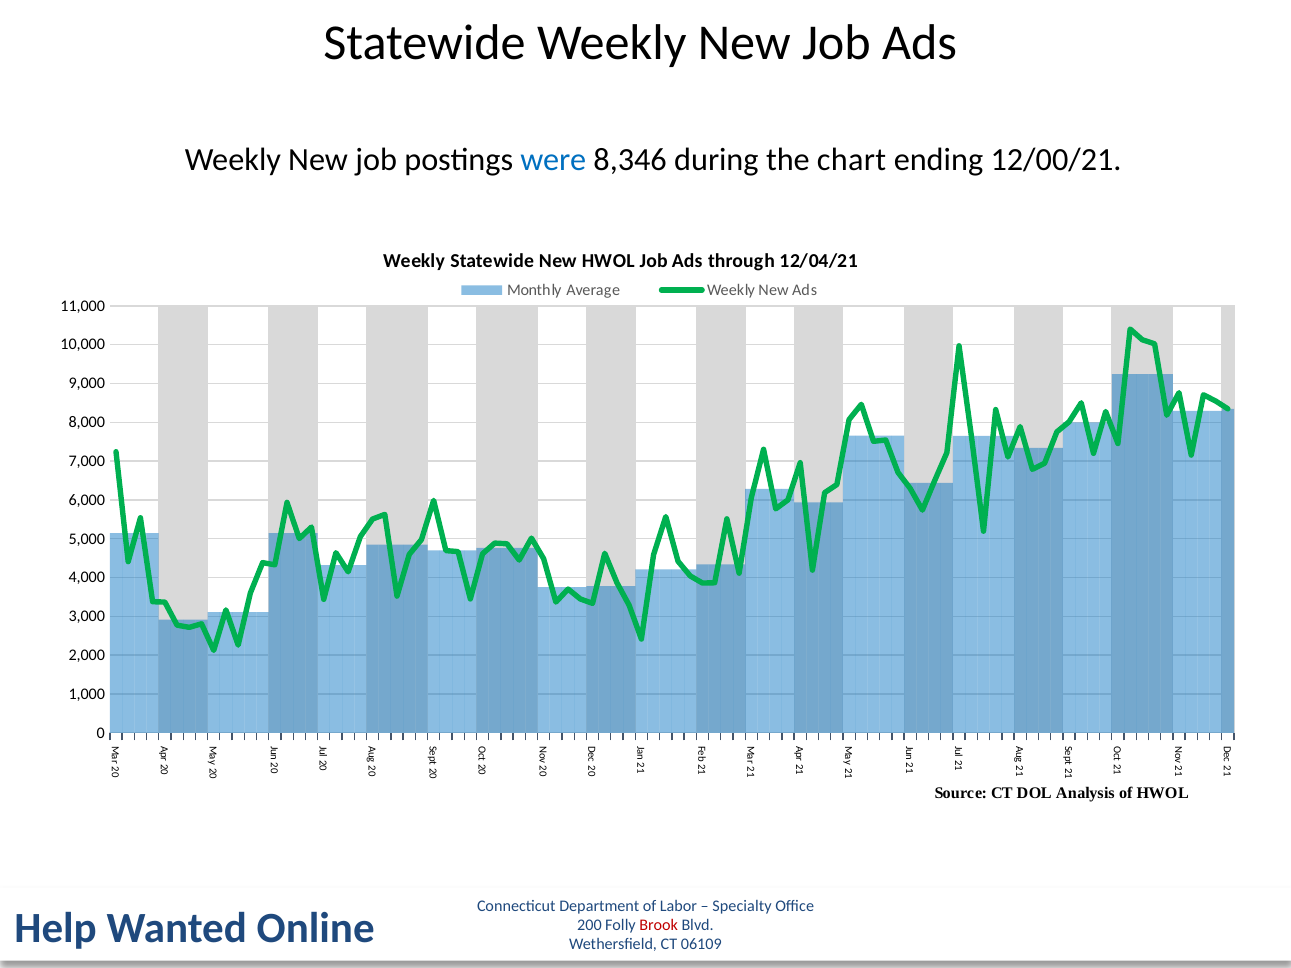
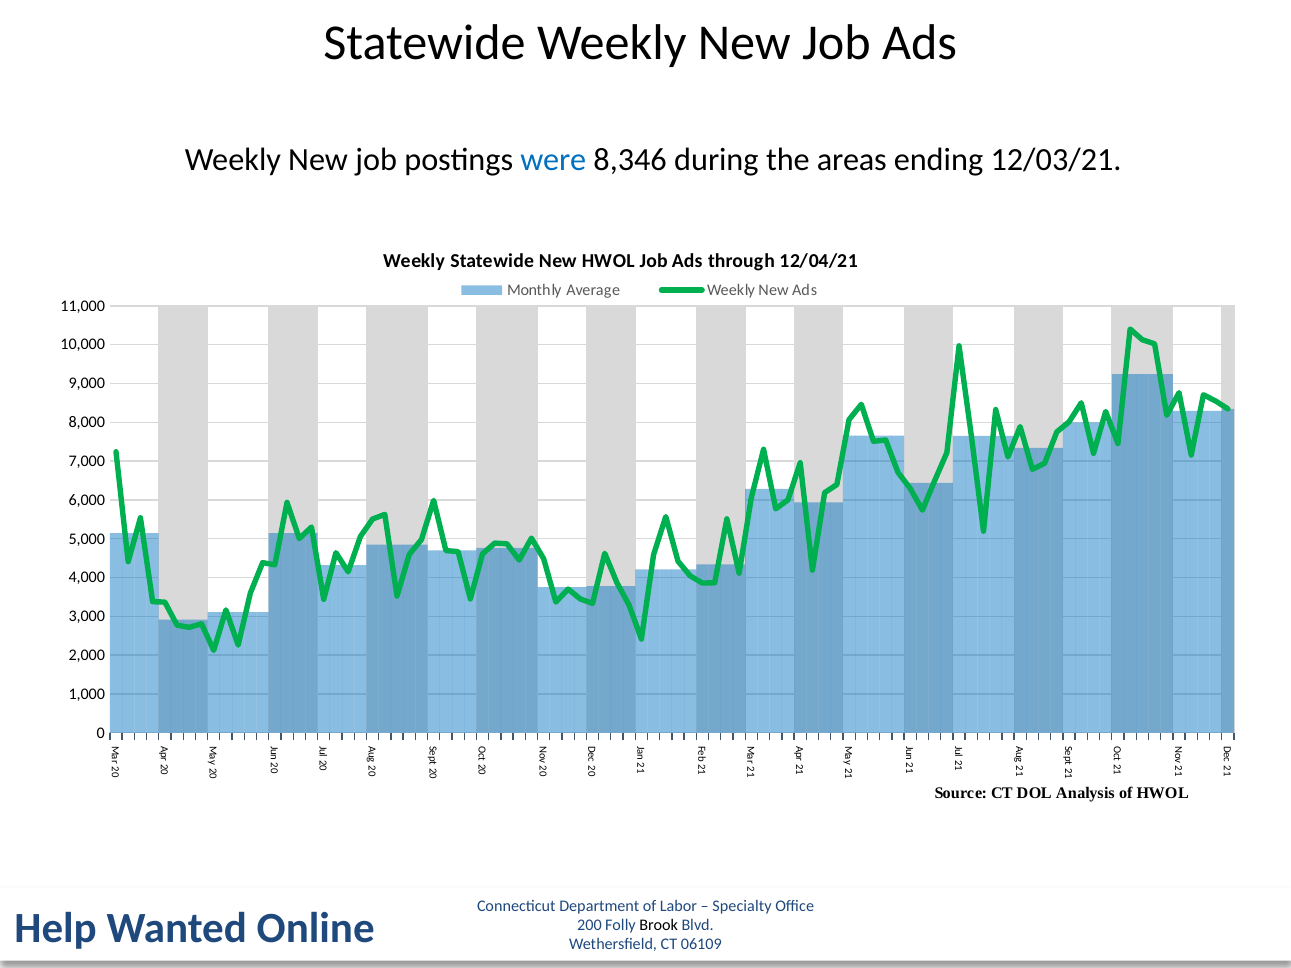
chart: chart -> areas
12/00/21: 12/00/21 -> 12/03/21
Brook colour: red -> black
